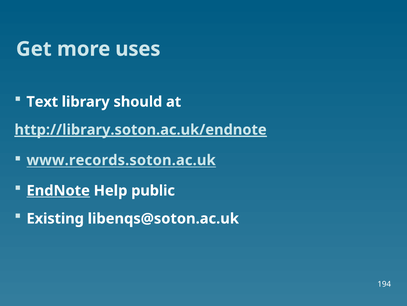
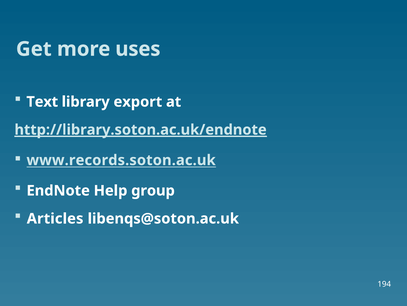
should: should -> export
EndNote underline: present -> none
public: public -> group
Existing: Existing -> Articles
